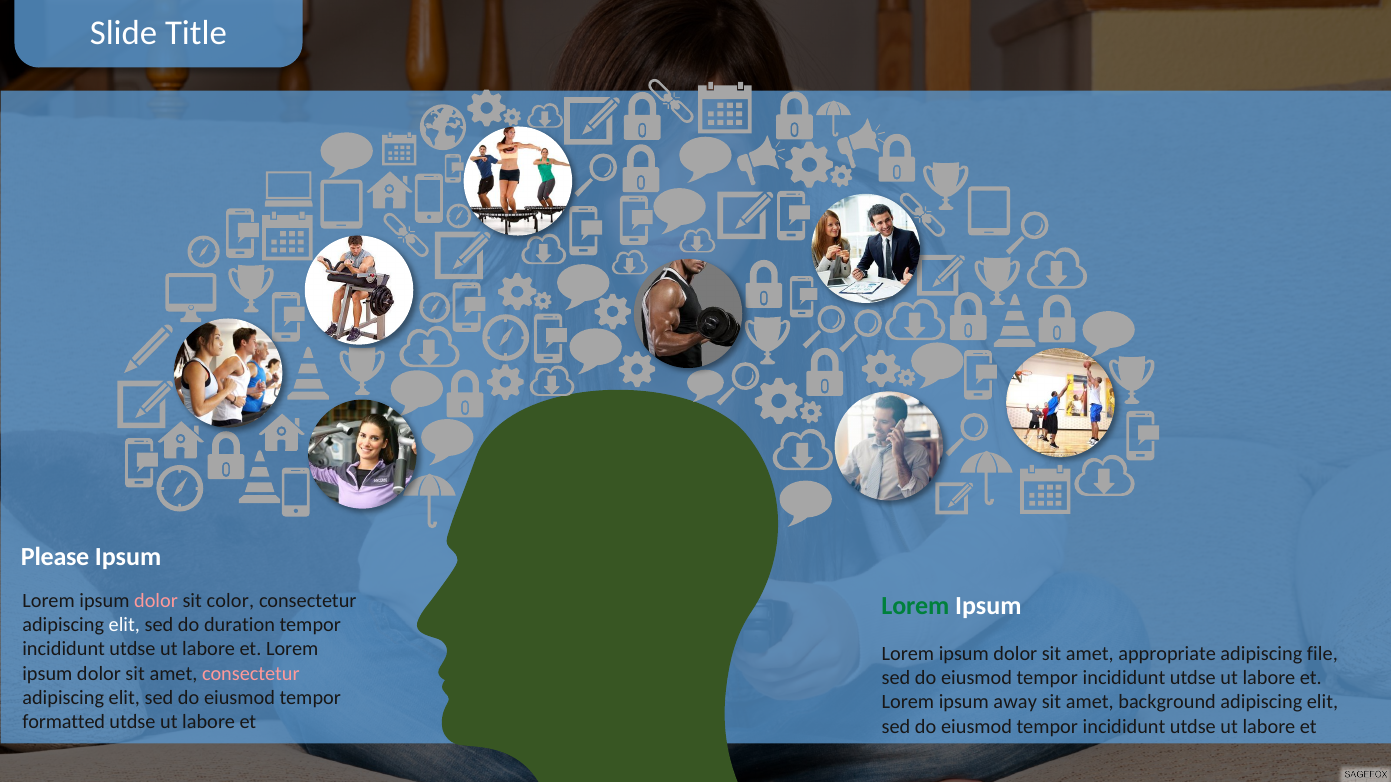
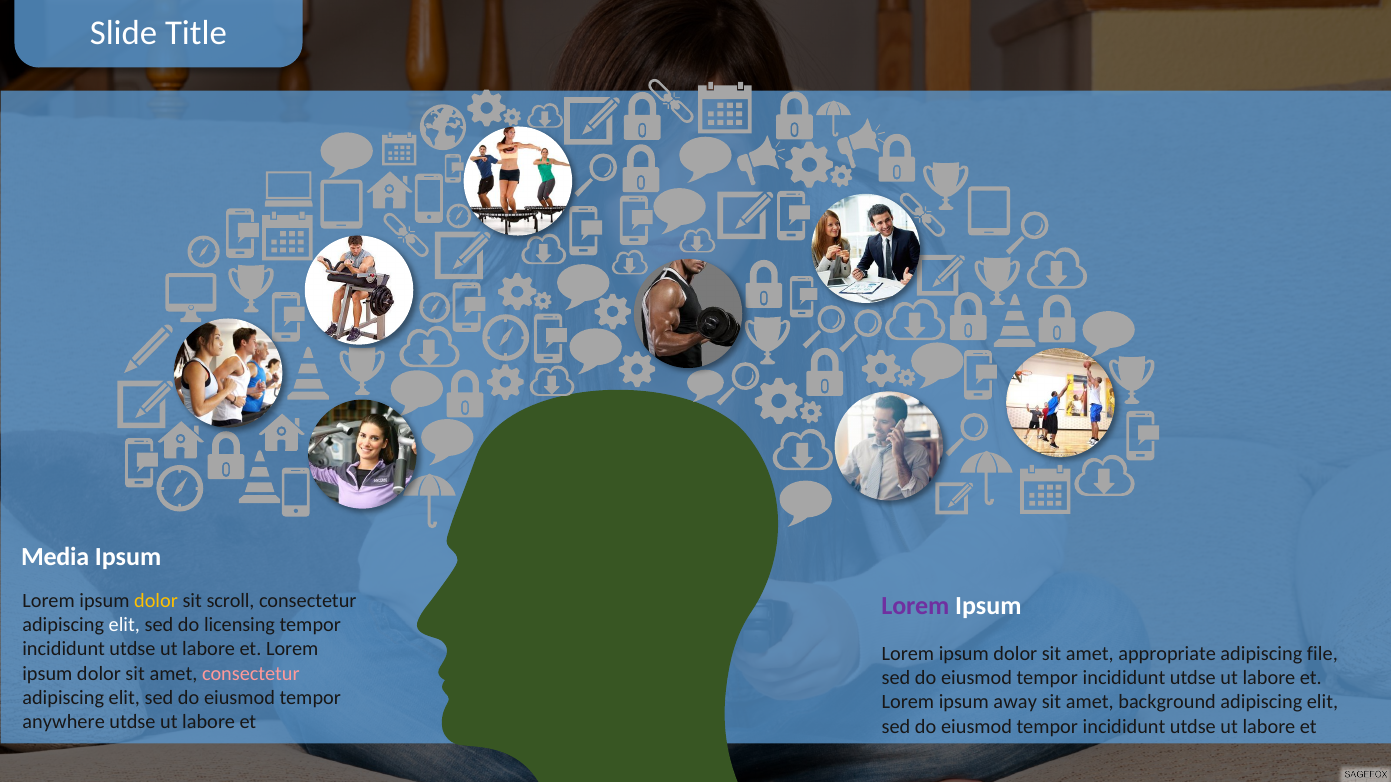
Please: Please -> Media
dolor at (156, 601) colour: pink -> yellow
color: color -> scroll
Lorem at (915, 606) colour: green -> purple
duration: duration -> licensing
formatted: formatted -> anywhere
